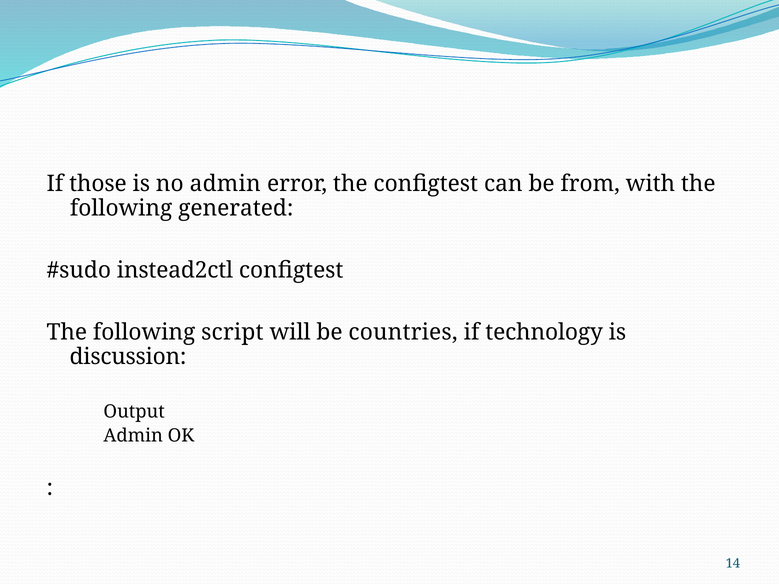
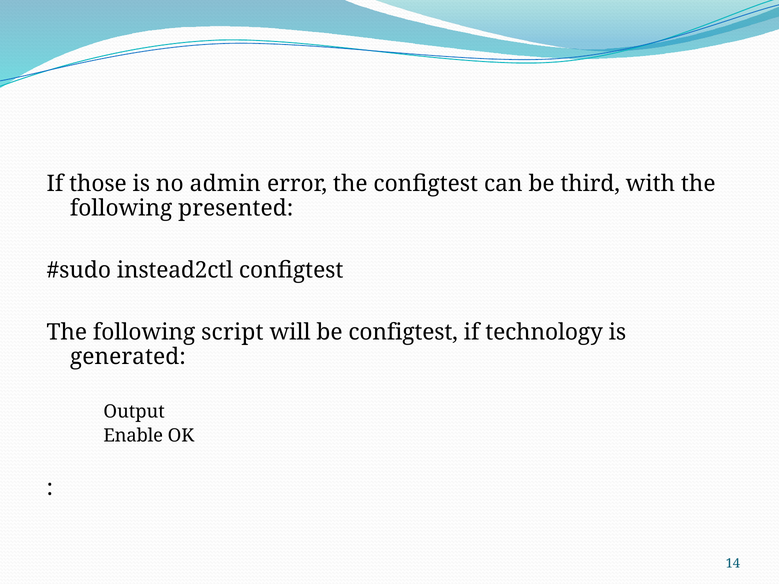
from: from -> third
generated: generated -> presented
be countries: countries -> configtest
discussion: discussion -> generated
Admin at (133, 436): Admin -> Enable
